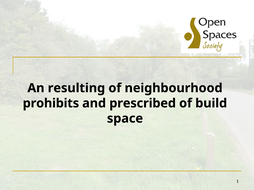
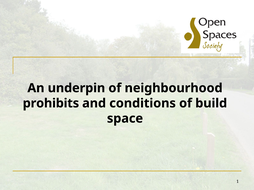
resulting: resulting -> underpin
prescribed: prescribed -> conditions
